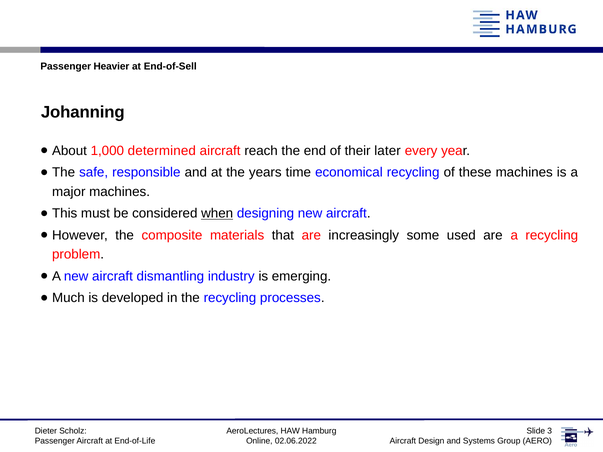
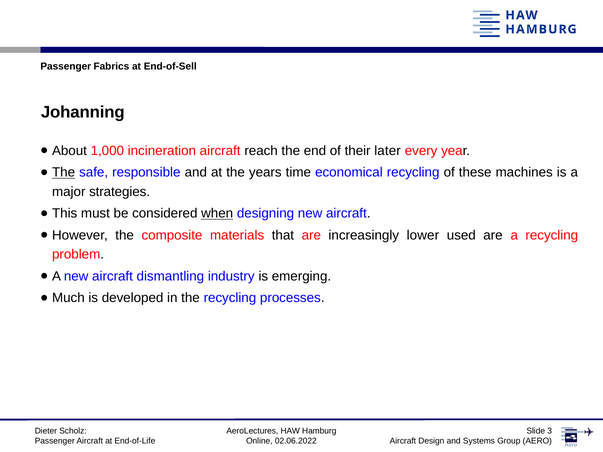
Heavier: Heavier -> Fabrics
determined: determined -> incineration
The at (64, 172) underline: none -> present
major machines: machines -> strategies
some: some -> lower
